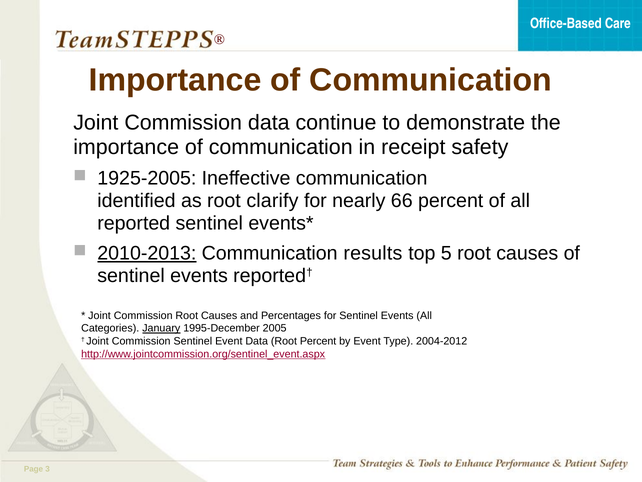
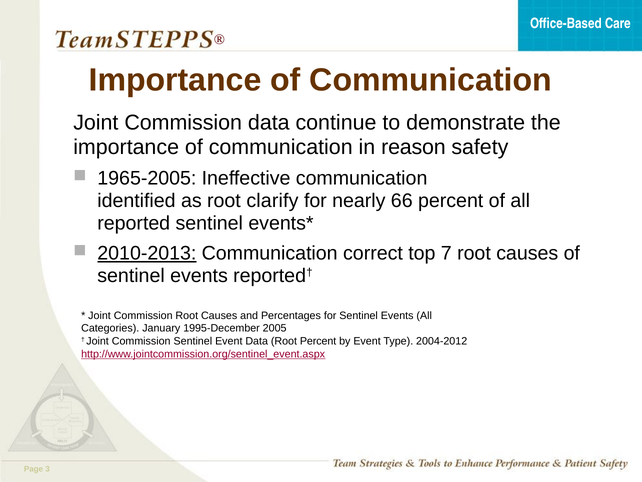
receipt: receipt -> reason
1925-2005: 1925-2005 -> 1965-2005
results: results -> correct
5: 5 -> 7
January underline: present -> none
